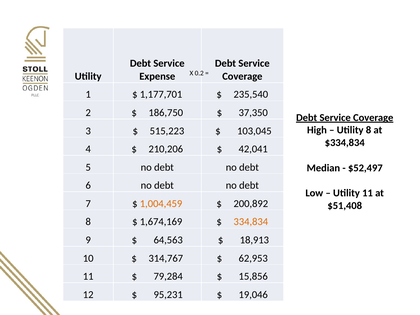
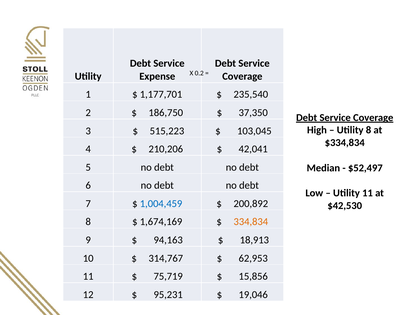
1,004,459 colour: orange -> blue
$51,408: $51,408 -> $42,530
64,563: 64,563 -> 94,163
79,284: 79,284 -> 75,719
